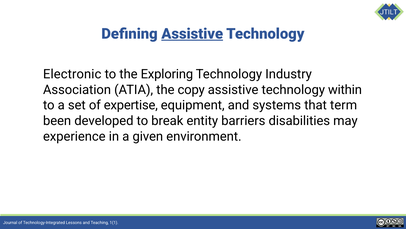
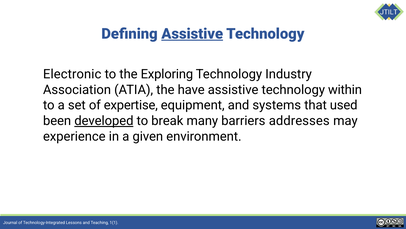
copy: copy -> have
term: term -> used
developed underline: none -> present
entity: entity -> many
disabilities: disabilities -> addresses
